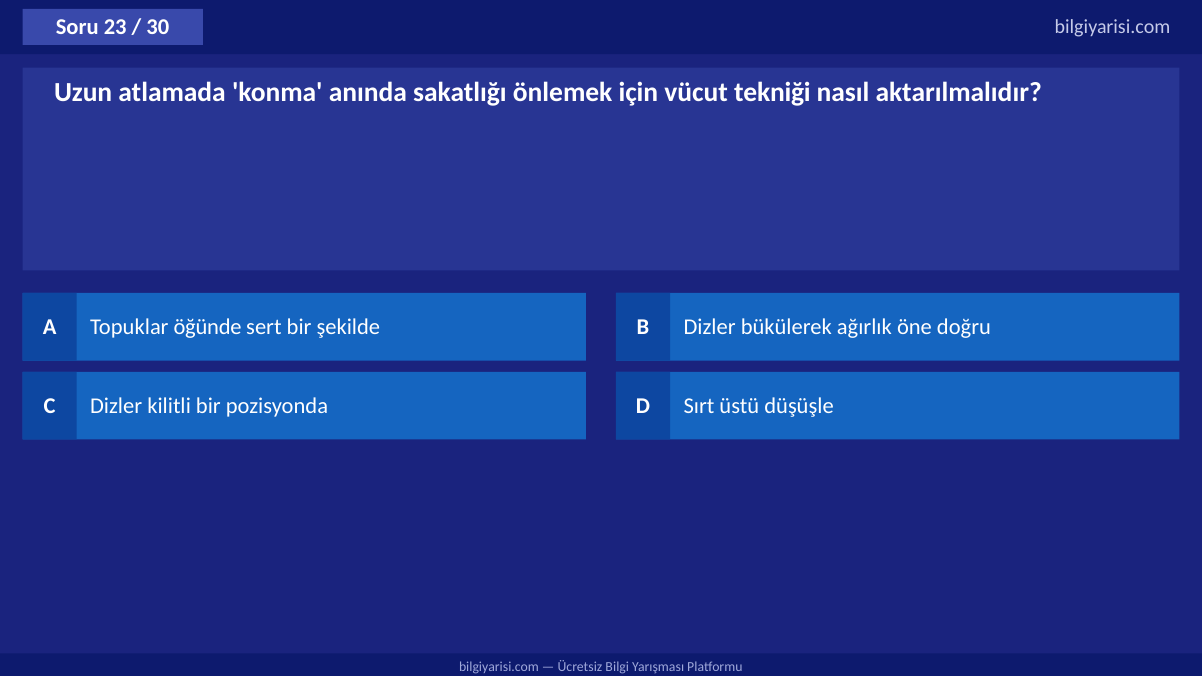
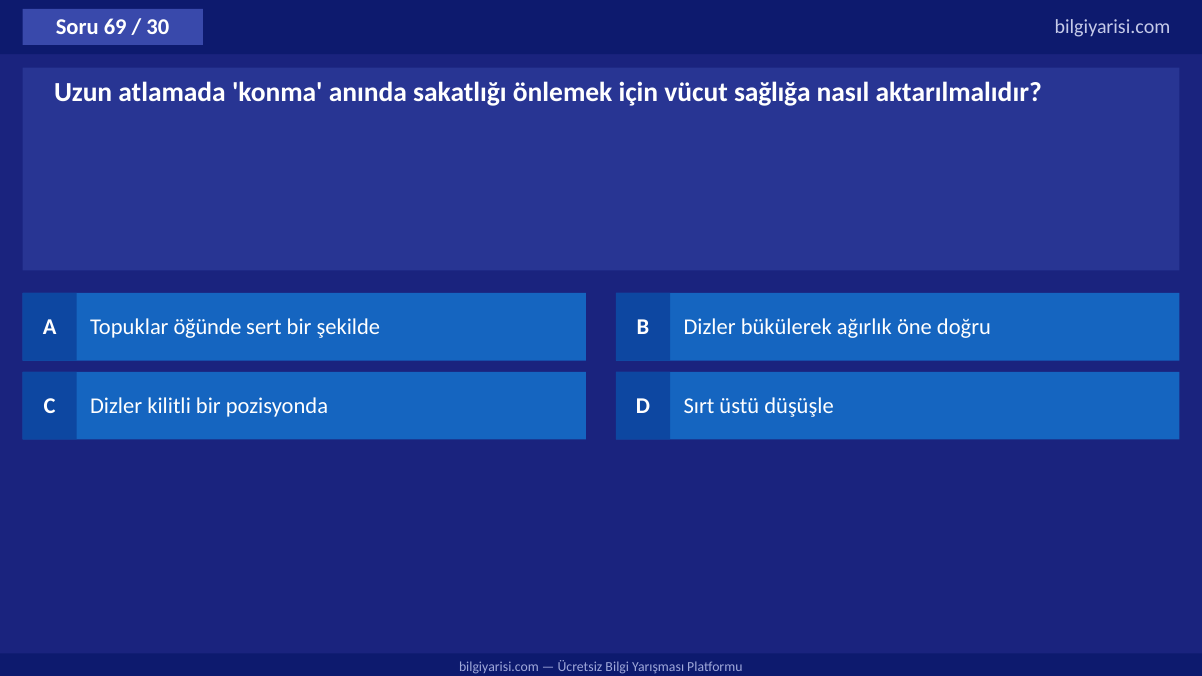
23: 23 -> 69
tekniği: tekniği -> sağlığa
